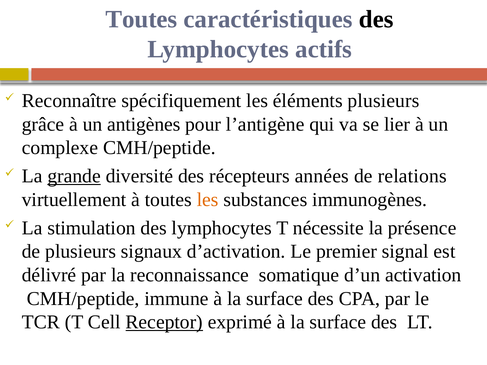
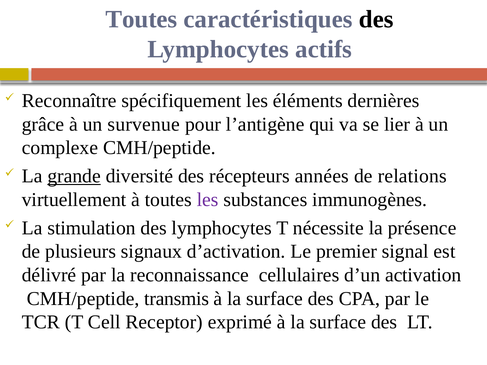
éléments plusieurs: plusieurs -> dernières
antigènes: antigènes -> survenue
les at (208, 200) colour: orange -> purple
somatique: somatique -> cellulaires
immune: immune -> transmis
Receptor underline: present -> none
